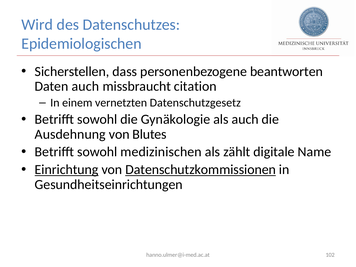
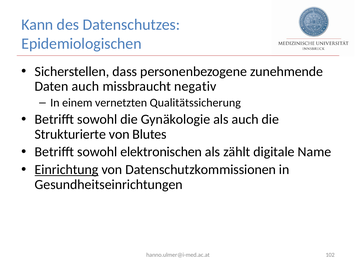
Wird: Wird -> Kann
beantworten: beantworten -> zunehmende
citation: citation -> negativ
Datenschutzgesetz: Datenschutzgesetz -> Qualitätssicherung
Ausdehnung: Ausdehnung -> Strukturierte
medizinischen: medizinischen -> elektronischen
Datenschutzkommissionen underline: present -> none
